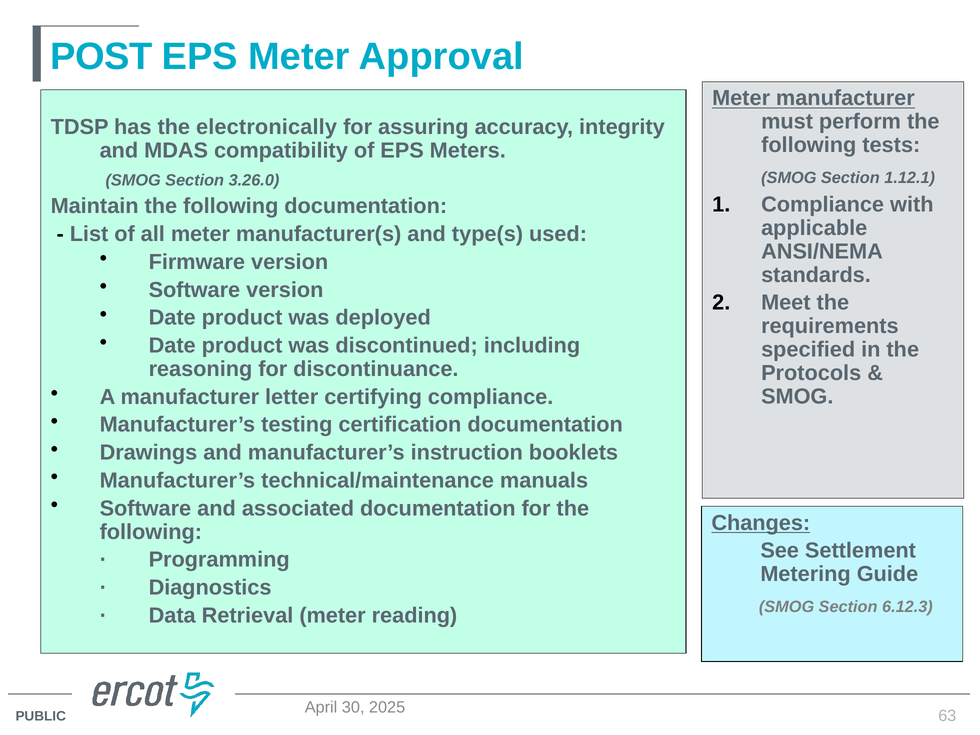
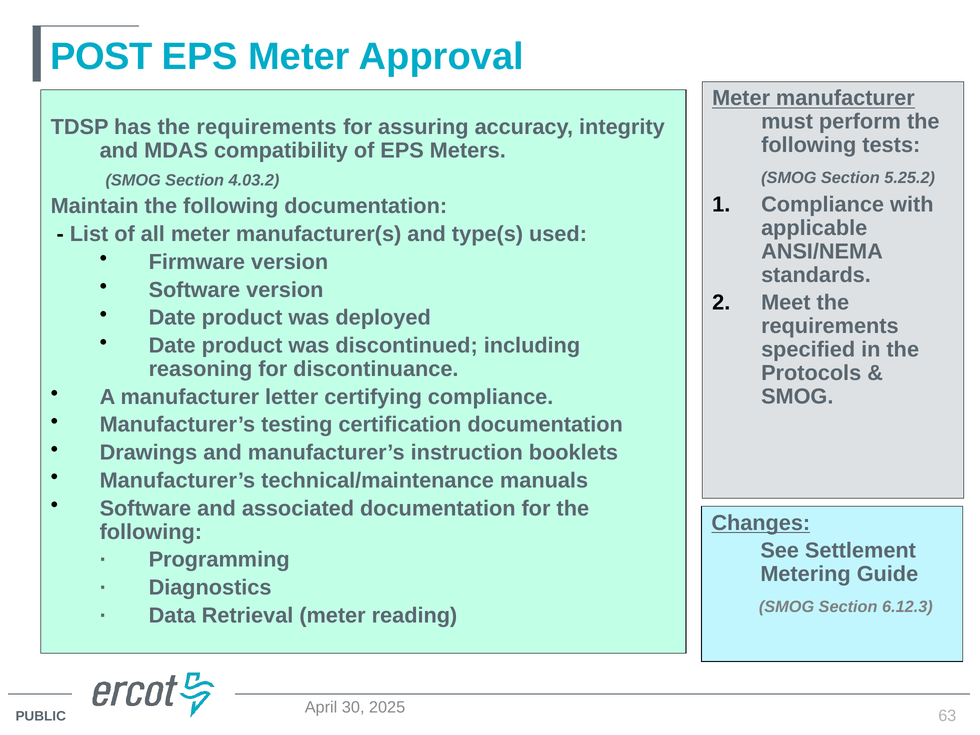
has the electronically: electronically -> requirements
1.12.1: 1.12.1 -> 5.25.2
3.26.0: 3.26.0 -> 4.03.2
